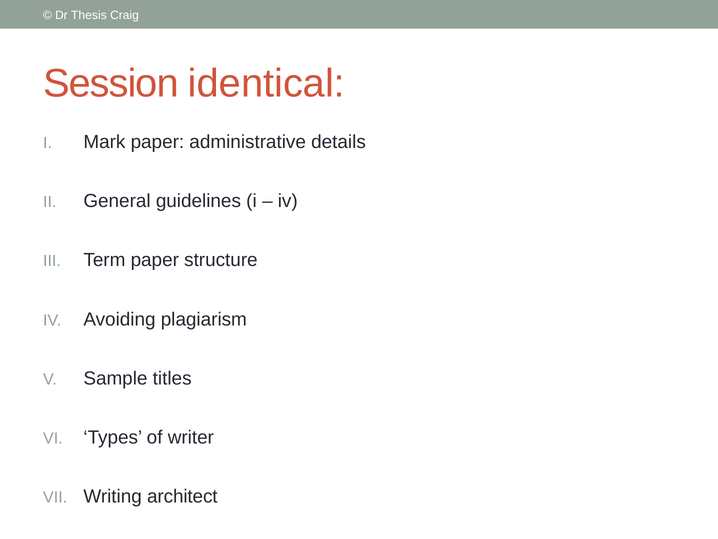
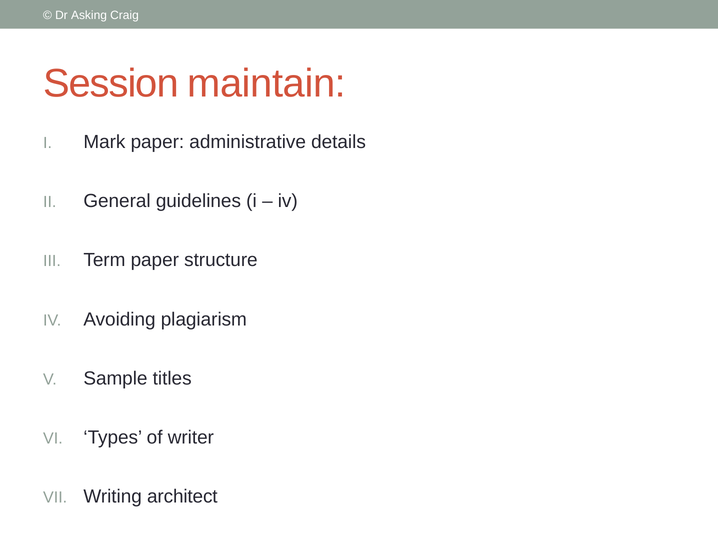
Thesis: Thesis -> Asking
identical: identical -> maintain
